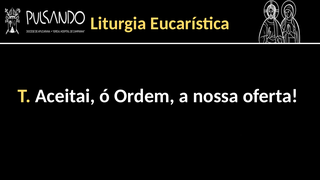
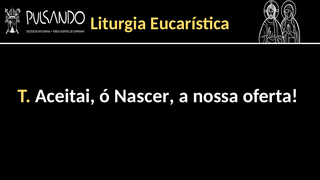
Ordem: Ordem -> Nascer
